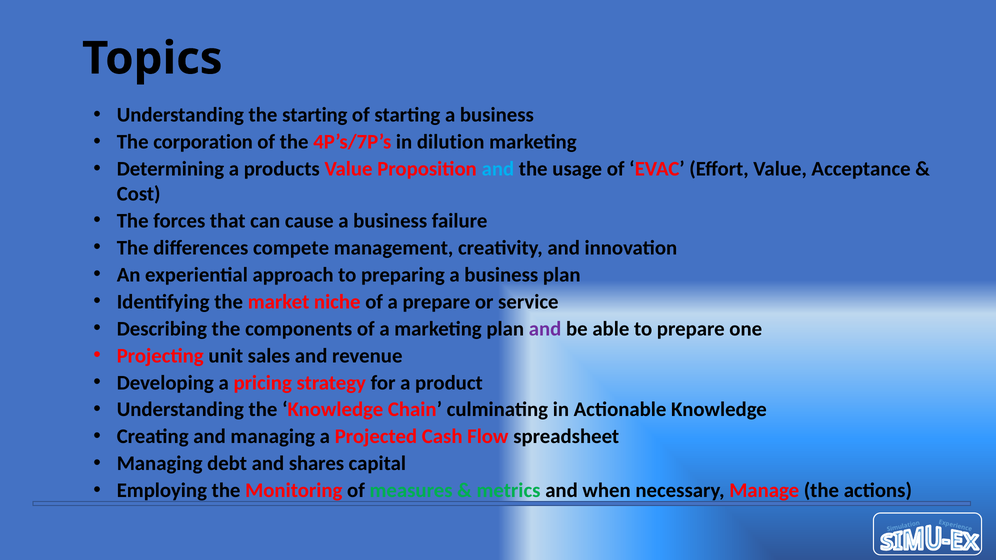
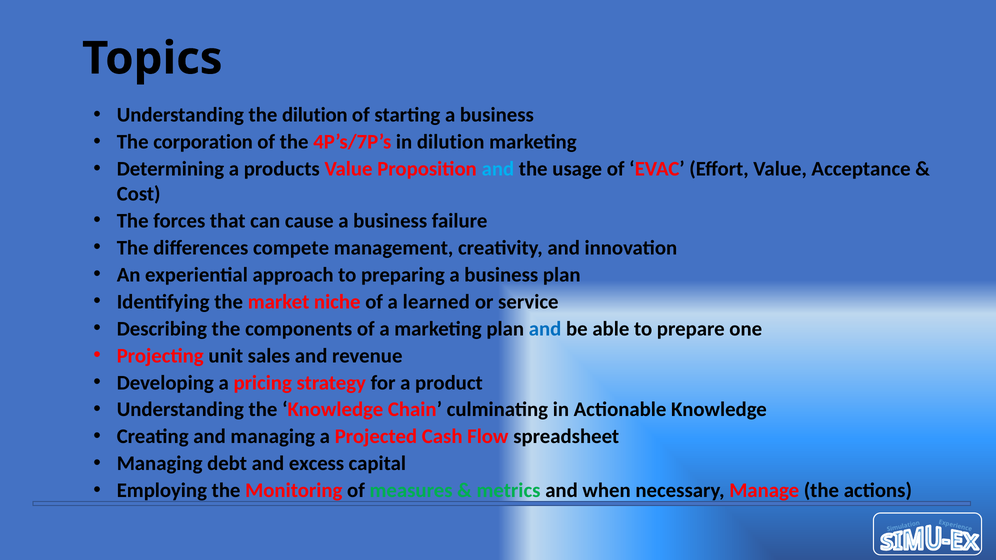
the starting: starting -> dilution
a prepare: prepare -> learned
and at (545, 329) colour: purple -> blue
shares: shares -> excess
